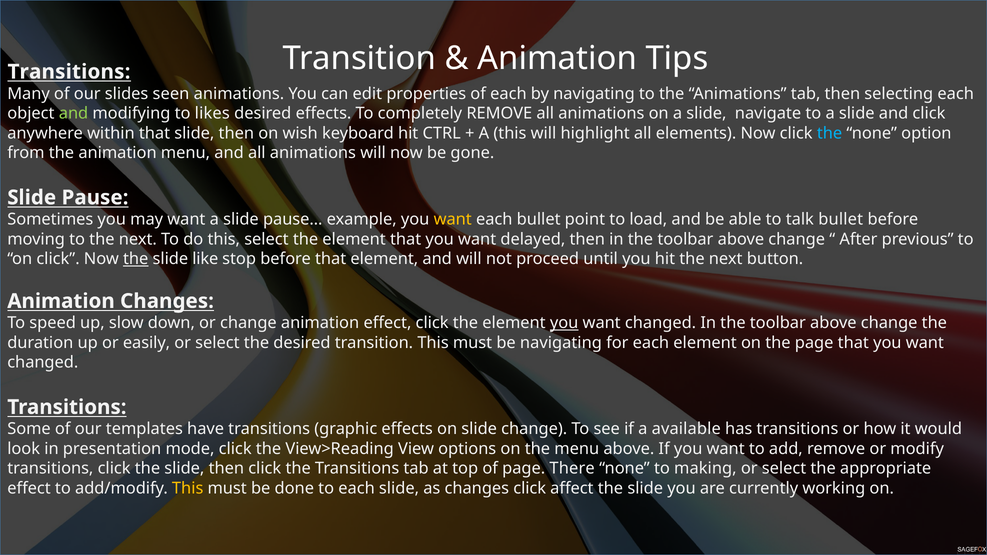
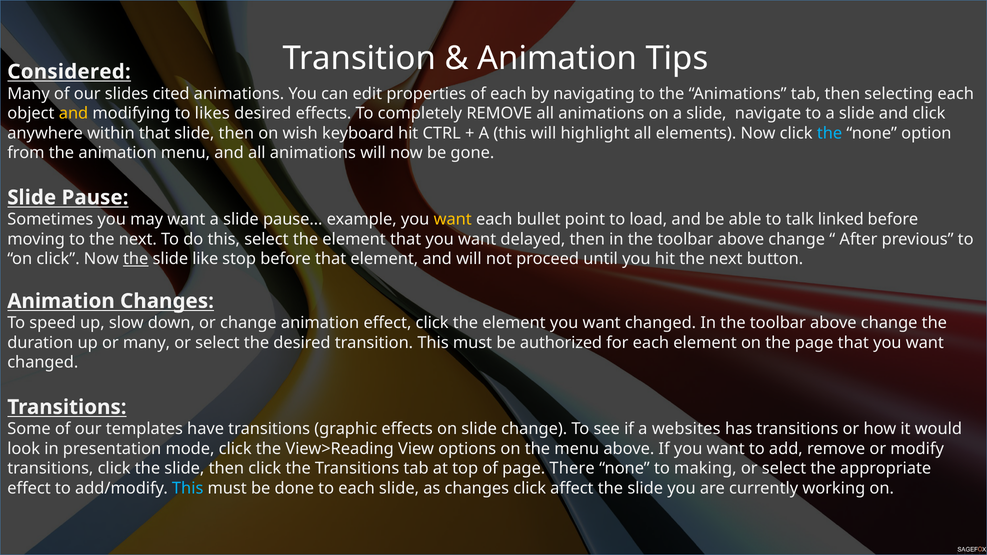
Transitions at (69, 72): Transitions -> Considered
seen: seen -> cited
and at (74, 113) colour: light green -> yellow
talk bullet: bullet -> linked
you at (564, 323) underline: present -> none
or easily: easily -> many
be navigating: navigating -> authorized
available: available -> websites
This at (188, 488) colour: yellow -> light blue
